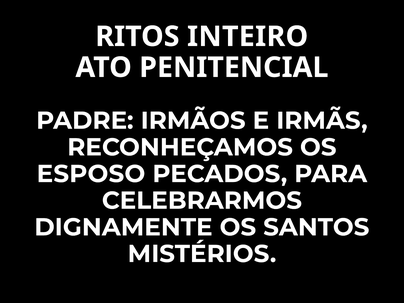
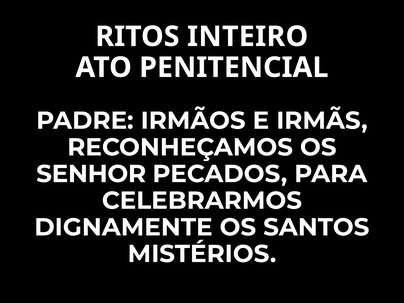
ESPOSO: ESPOSO -> SENHOR
